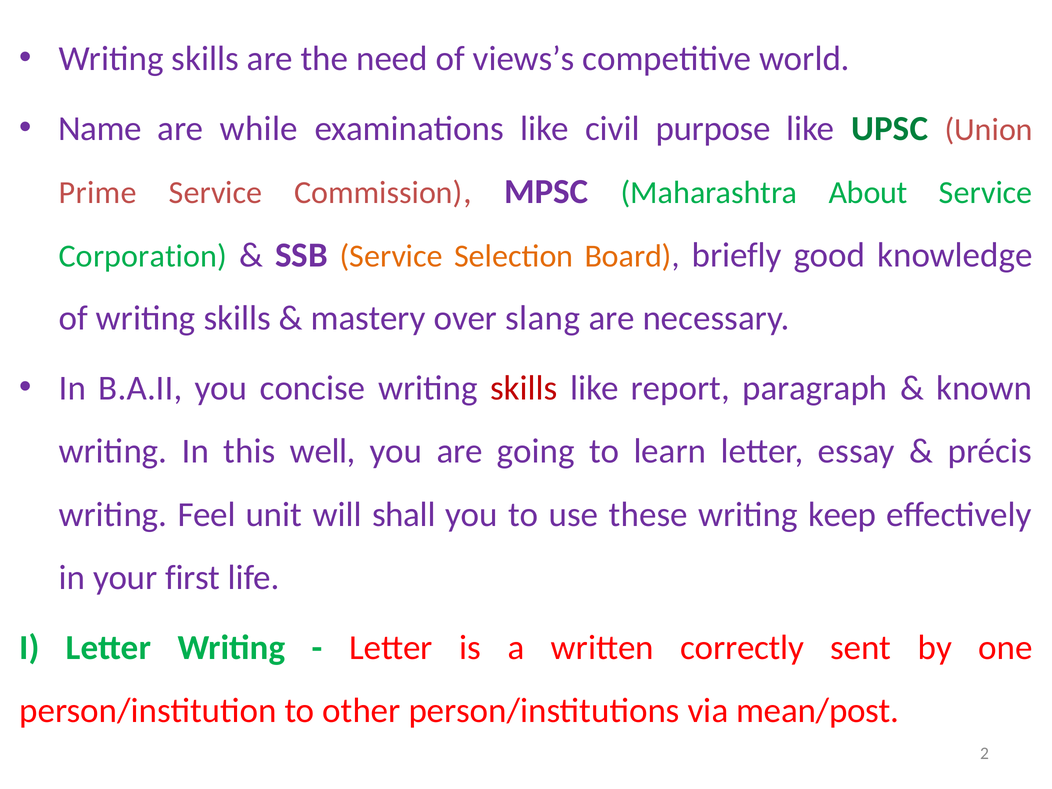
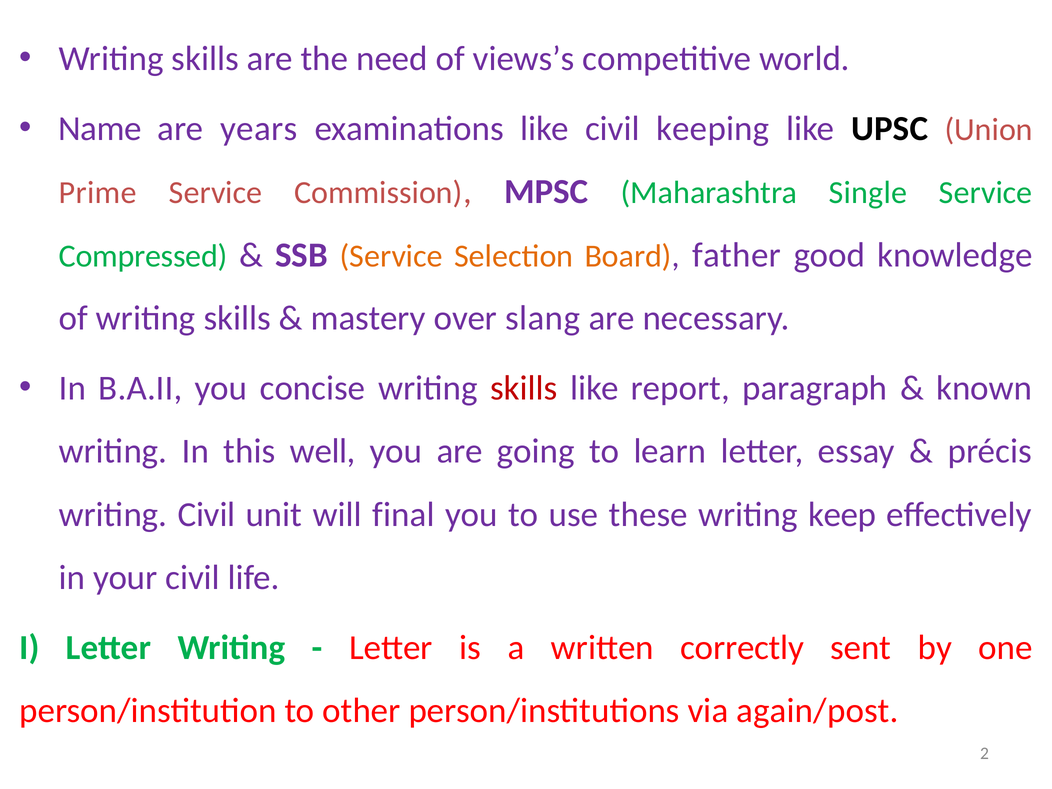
while: while -> years
purpose: purpose -> keeping
UPSC colour: green -> black
About: About -> Single
Corporation: Corporation -> Compressed
briefly: briefly -> father
writing Feel: Feel -> Civil
shall: shall -> final
your first: first -> civil
mean/post: mean/post -> again/post
